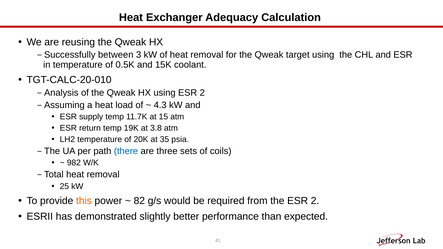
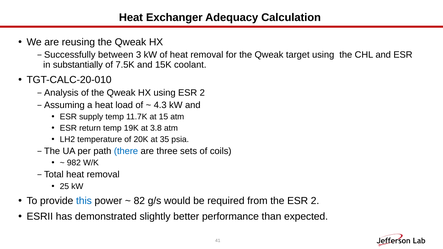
in temperature: temperature -> substantially
0.5K: 0.5K -> 7.5K
this colour: orange -> blue
